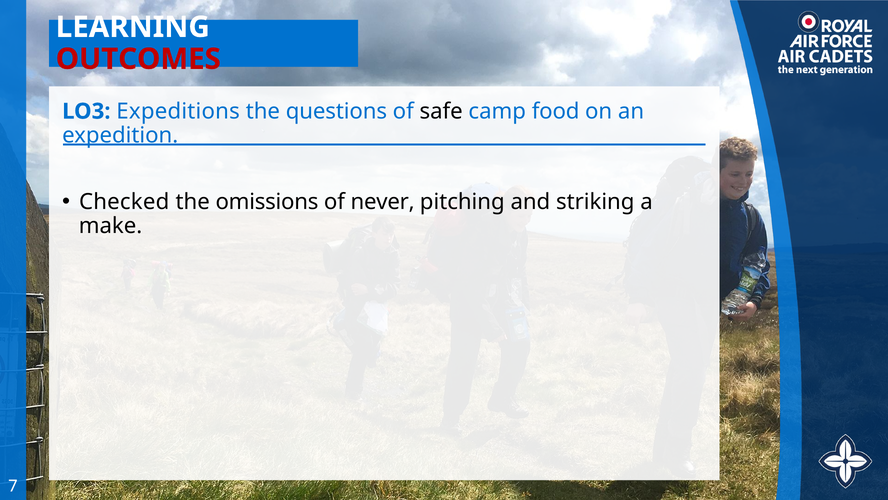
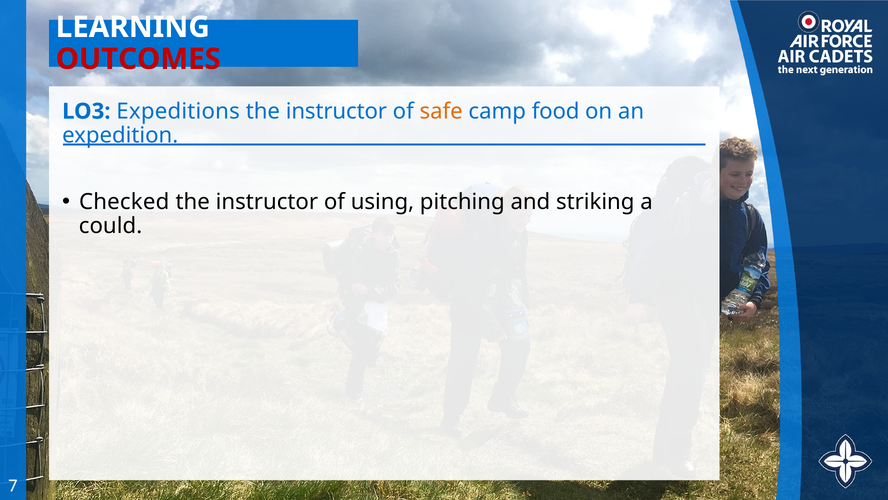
questions at (336, 111): questions -> instructor
safe colour: black -> orange
omissions at (267, 202): omissions -> instructor
never: never -> using
make: make -> could
